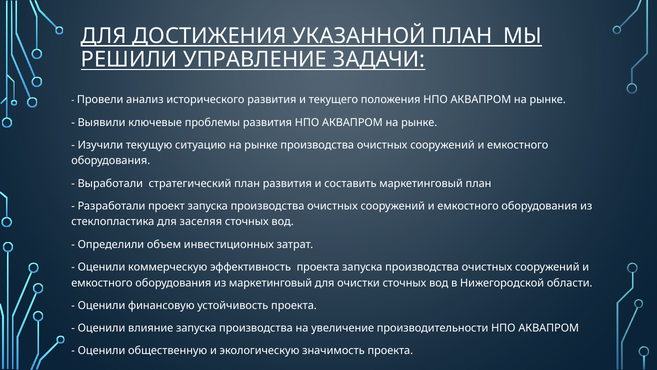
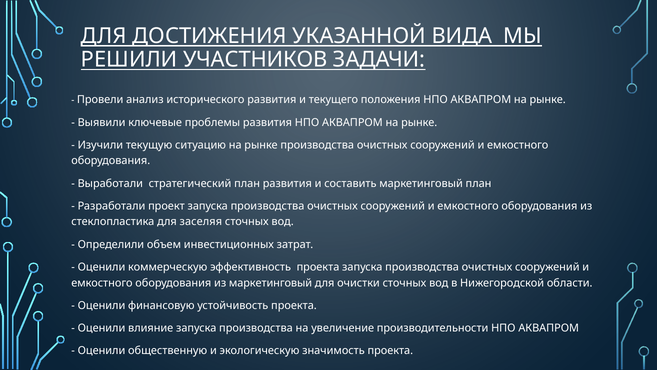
УКАЗАННОЙ ПЛАН: ПЛАН -> ВИДА
УПРАВЛЕНИЕ: УПРАВЛЕНИЕ -> УЧАСТНИКОВ
